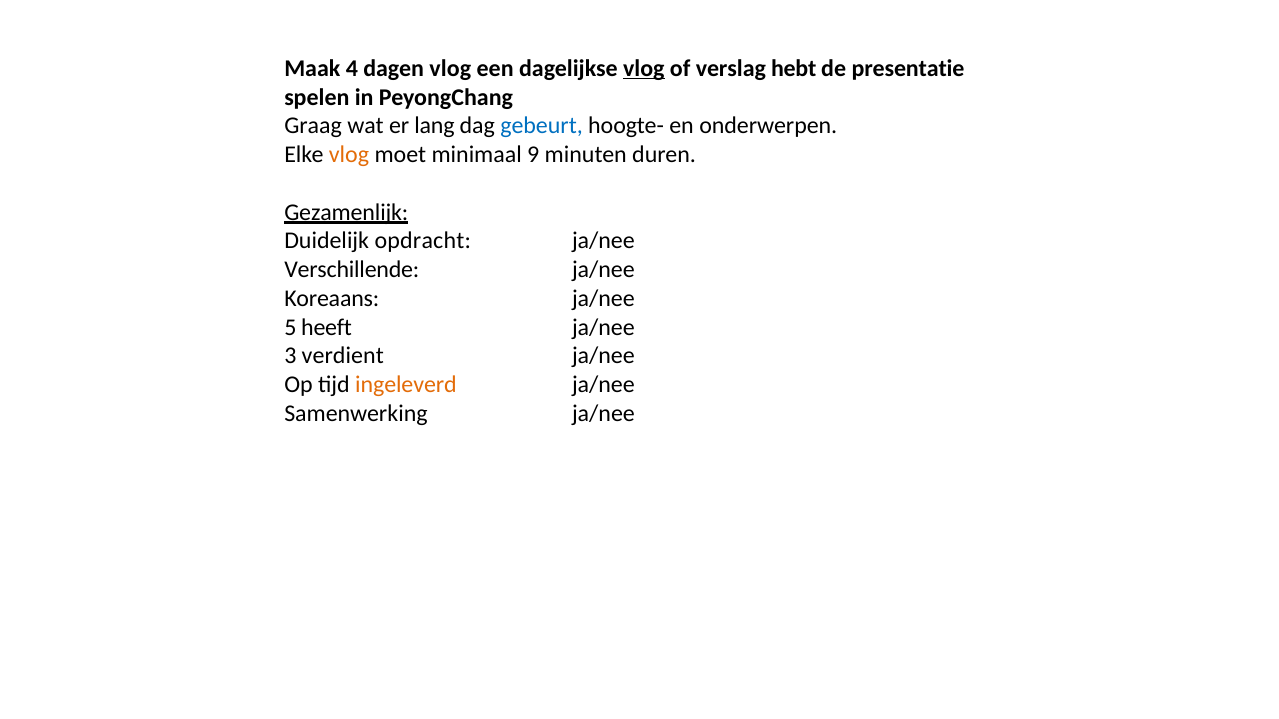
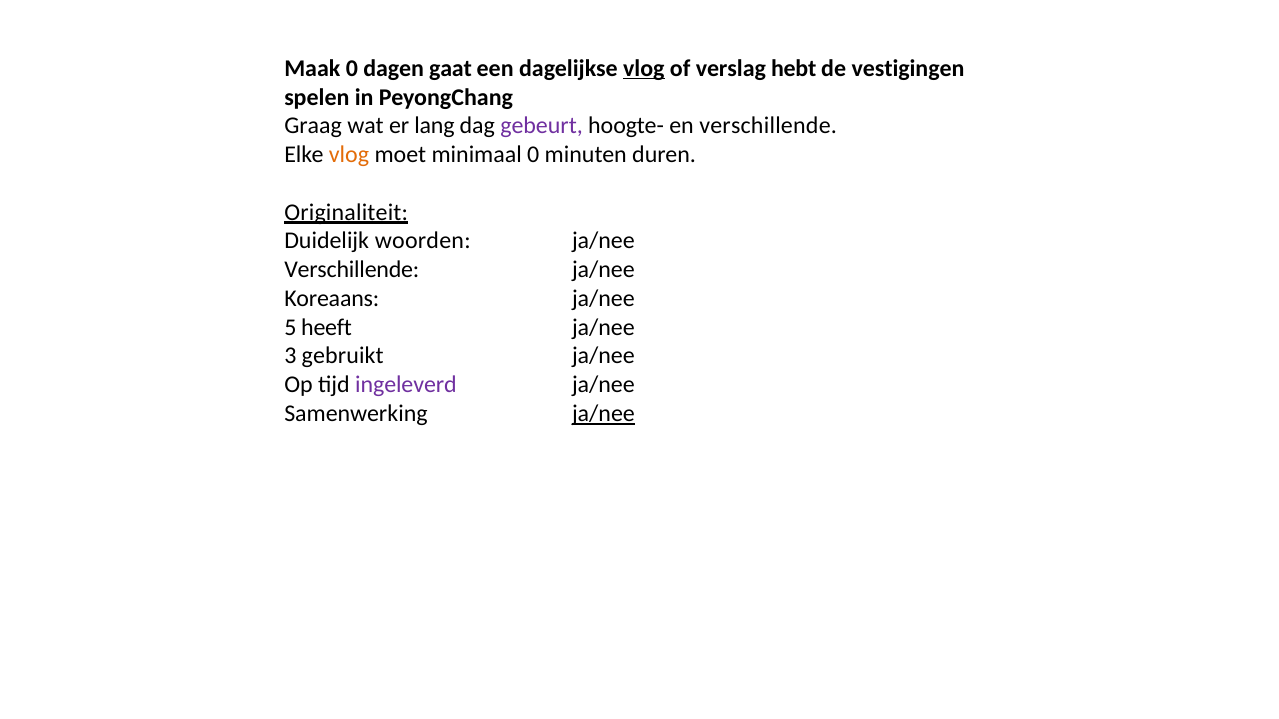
Maak 4: 4 -> 0
dagen vlog: vlog -> gaat
presentatie: presentatie -> vestigingen
gebeurt colour: blue -> purple
en onderwerpen: onderwerpen -> verschillende
minimaal 9: 9 -> 0
Gezamenlijk: Gezamenlijk -> Originaliteit
opdracht: opdracht -> woorden
verdient: verdient -> gebruikt
ingeleverd colour: orange -> purple
ja/nee at (603, 414) underline: none -> present
